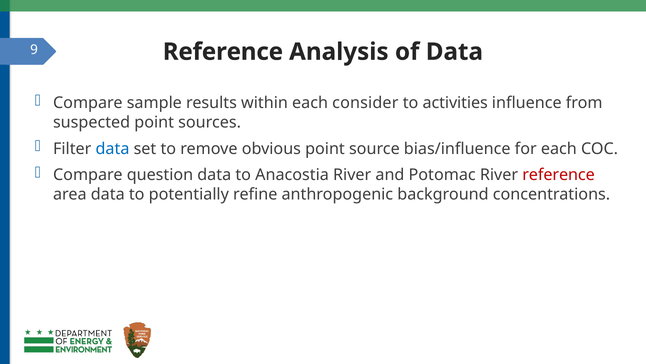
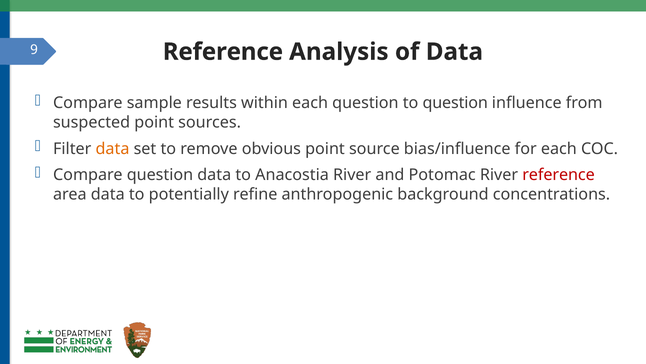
each consider: consider -> question
to activities: activities -> question
data at (112, 148) colour: blue -> orange
